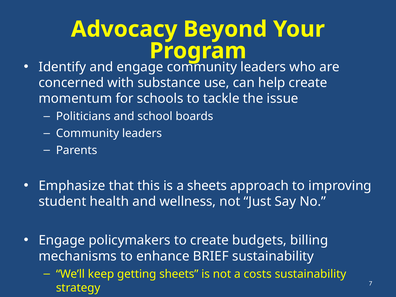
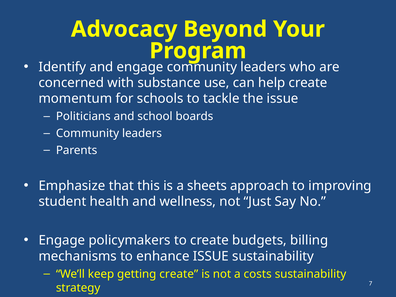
enhance BRIEF: BRIEF -> ISSUE
getting sheets: sheets -> create
